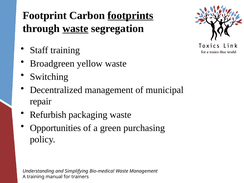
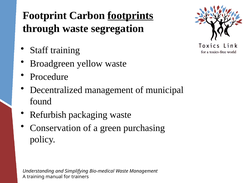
waste at (75, 28) underline: present -> none
Switching: Switching -> Procedure
repair: repair -> found
Opportunities: Opportunities -> Conservation
